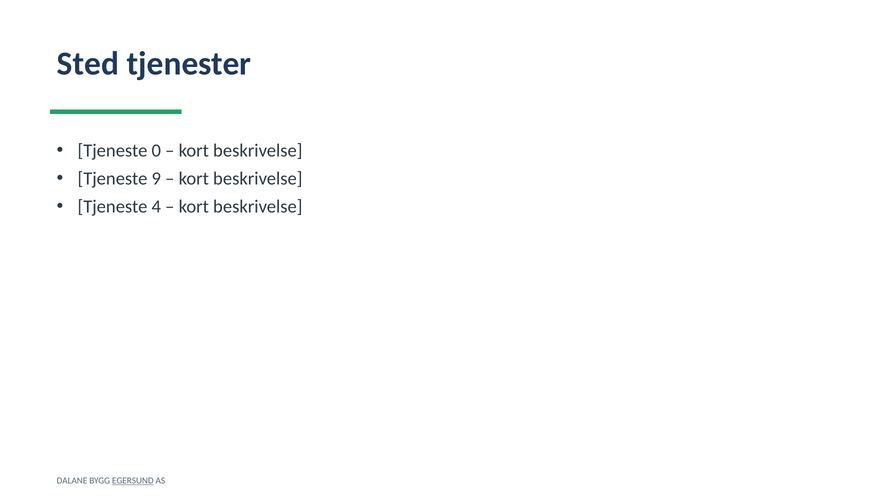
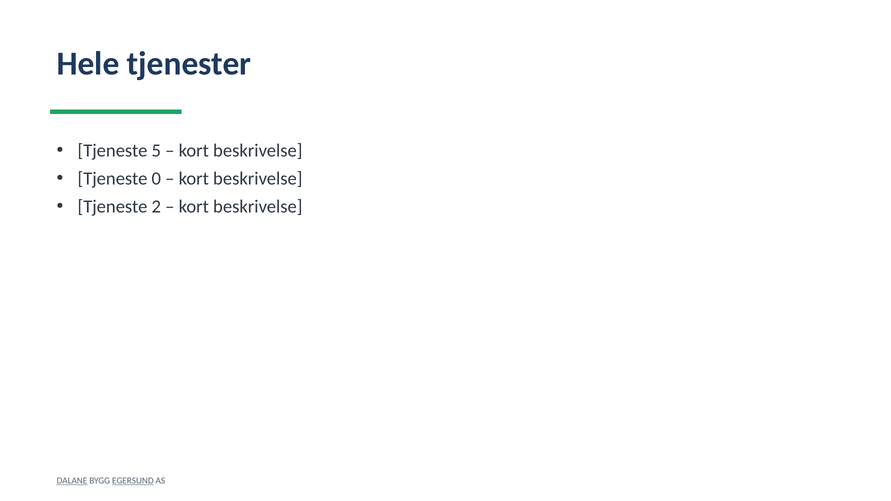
Sted: Sted -> Hele
0: 0 -> 5
9: 9 -> 0
4: 4 -> 2
DALANE underline: none -> present
